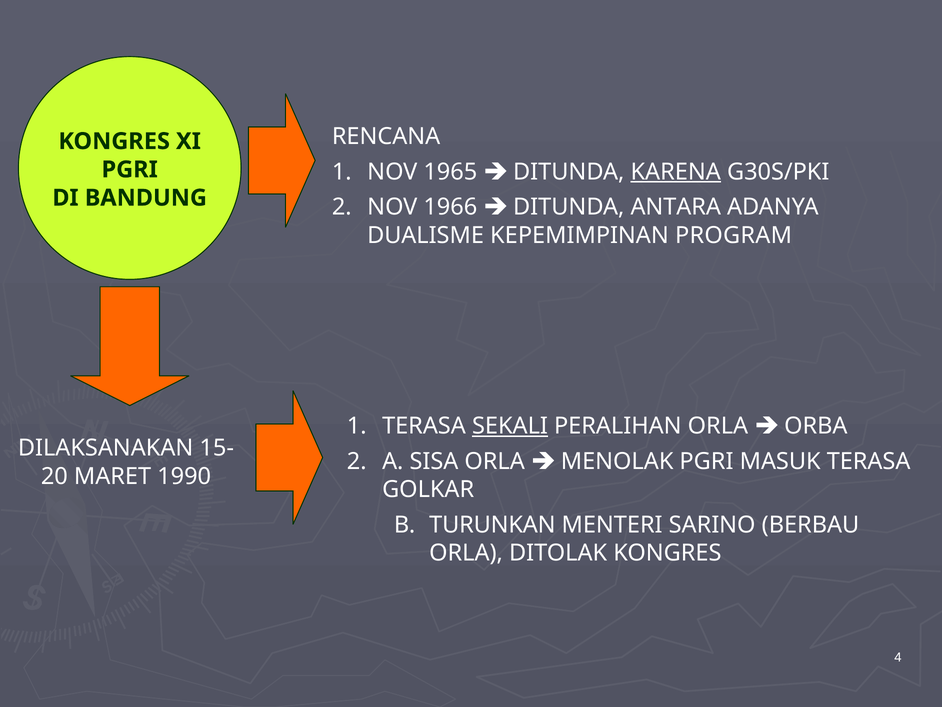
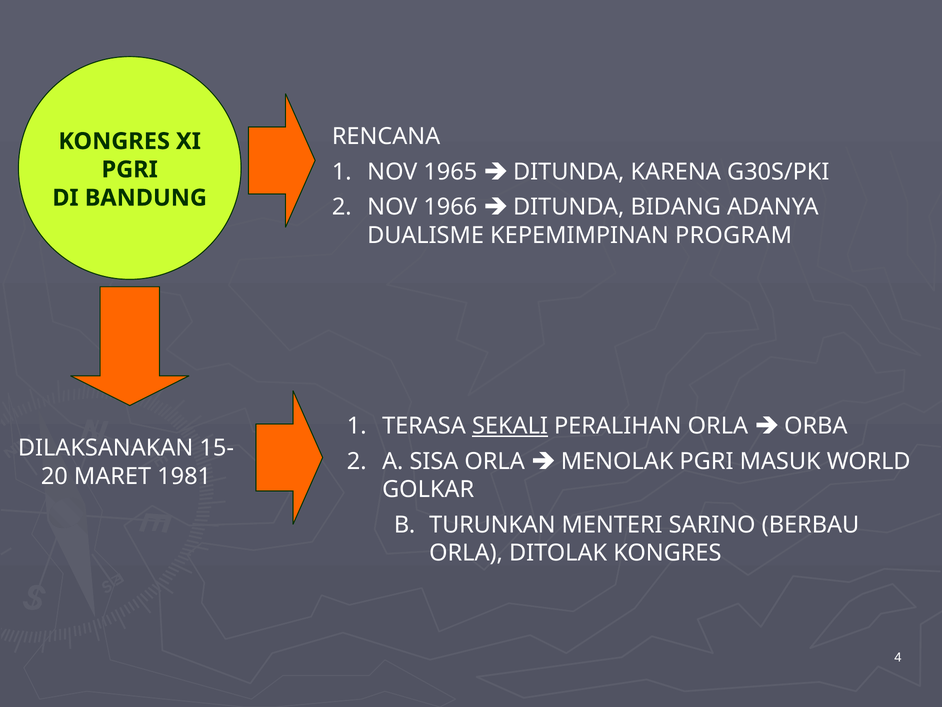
KARENA underline: present -> none
ANTARA: ANTARA -> BIDANG
MASUK TERASA: TERASA -> WORLD
1990: 1990 -> 1981
